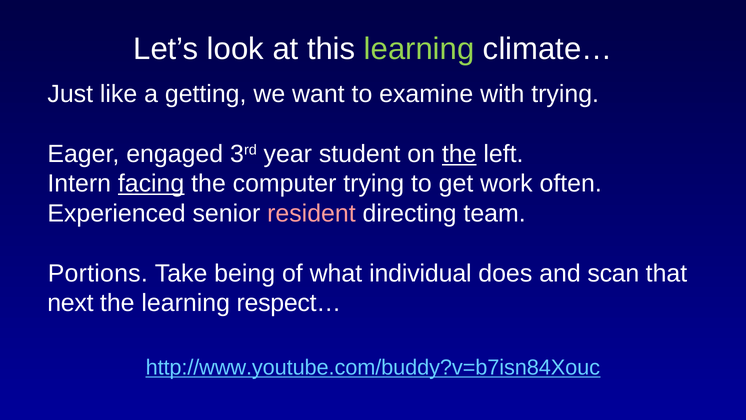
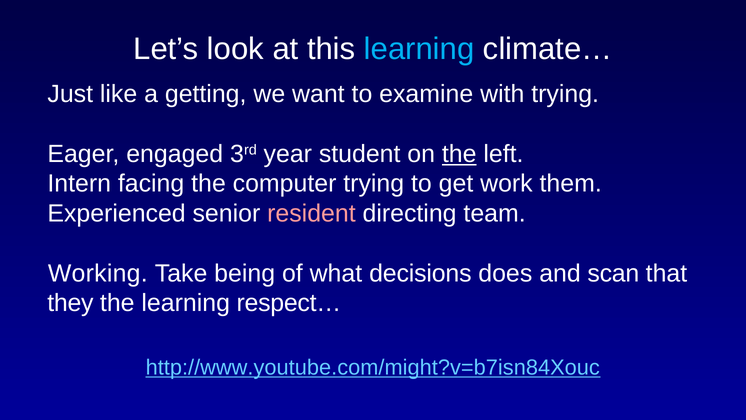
learning at (419, 49) colour: light green -> light blue
facing underline: present -> none
often: often -> them
Portions: Portions -> Working
individual: individual -> decisions
next: next -> they
http://www.youtube.com/buddy?v=b7isn84Xouc: http://www.youtube.com/buddy?v=b7isn84Xouc -> http://www.youtube.com/might?v=b7isn84Xouc
